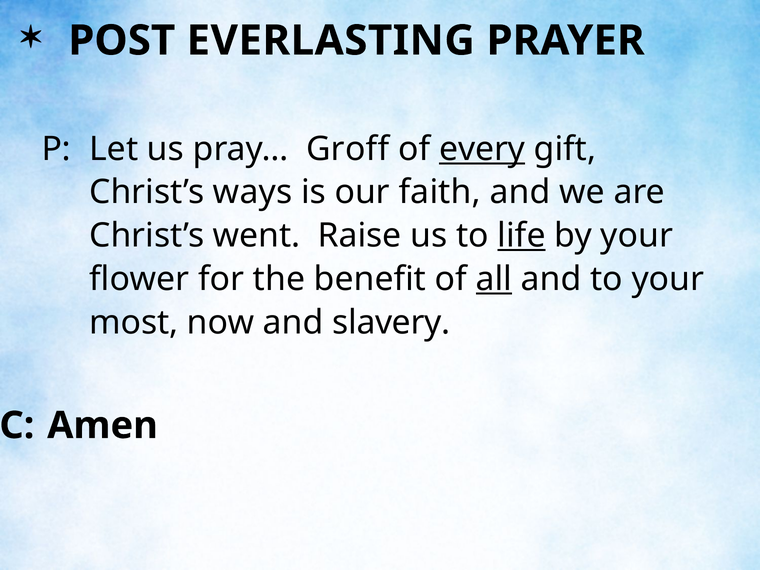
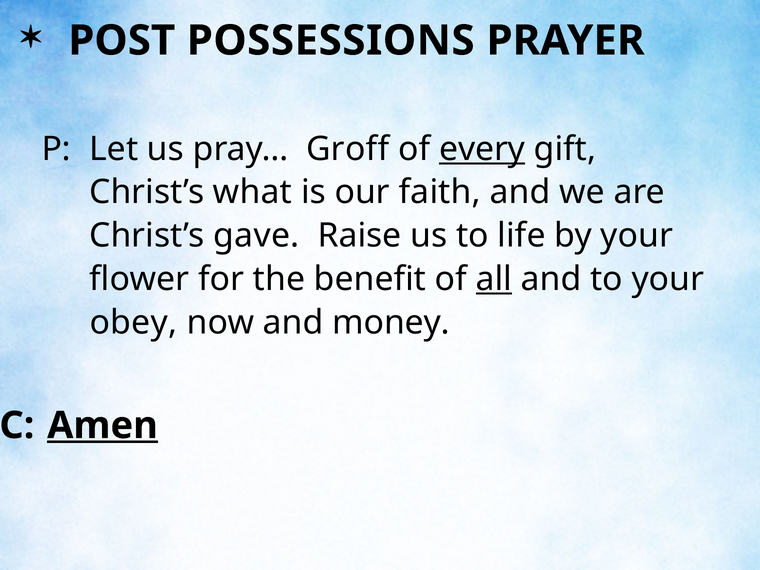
EVERLASTING: EVERLASTING -> POSSESSIONS
ways: ways -> what
went: went -> gave
life underline: present -> none
most: most -> obey
slavery: slavery -> money
Amen underline: none -> present
